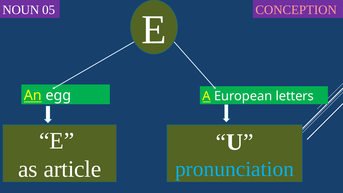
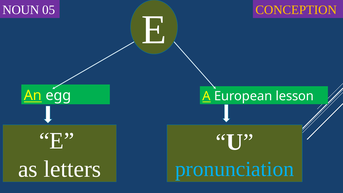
CONCEPTION colour: pink -> yellow
letters: letters -> lesson
article: article -> letters
